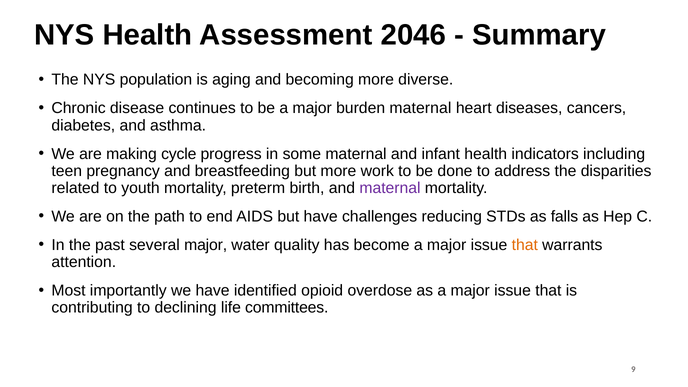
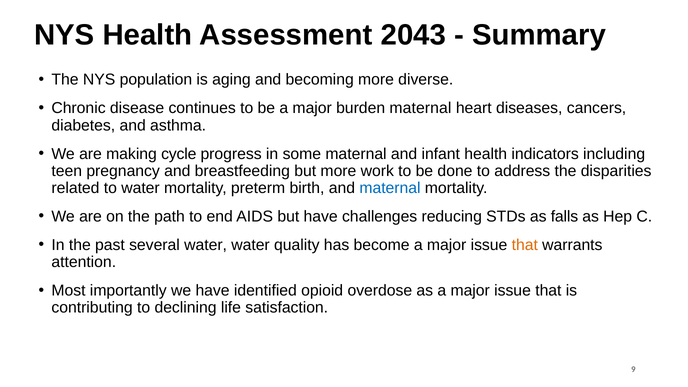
2046: 2046 -> 2043
to youth: youth -> water
maternal at (390, 188) colour: purple -> blue
several major: major -> water
committees: committees -> satisfaction
